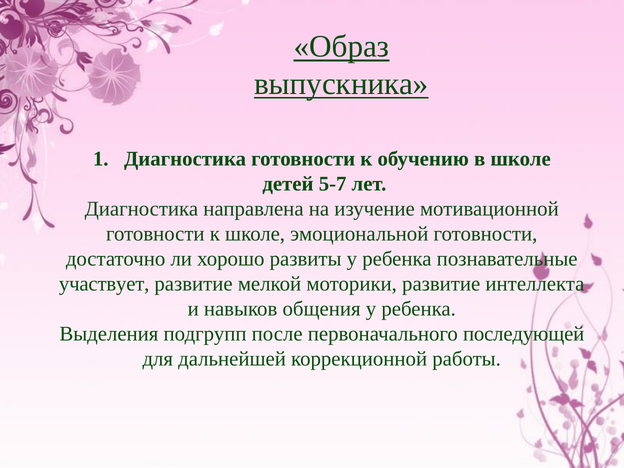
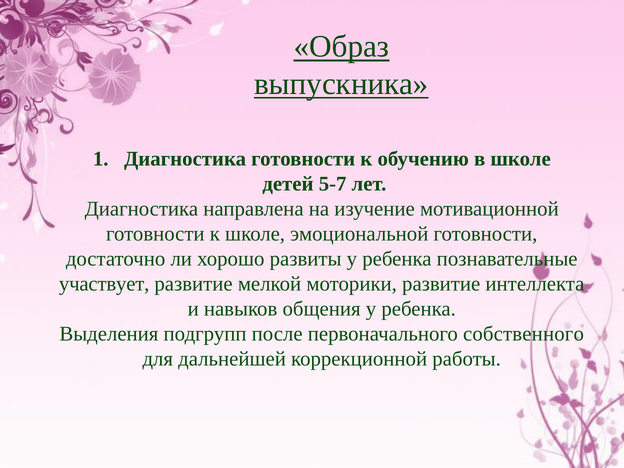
последующей: последующей -> собственного
